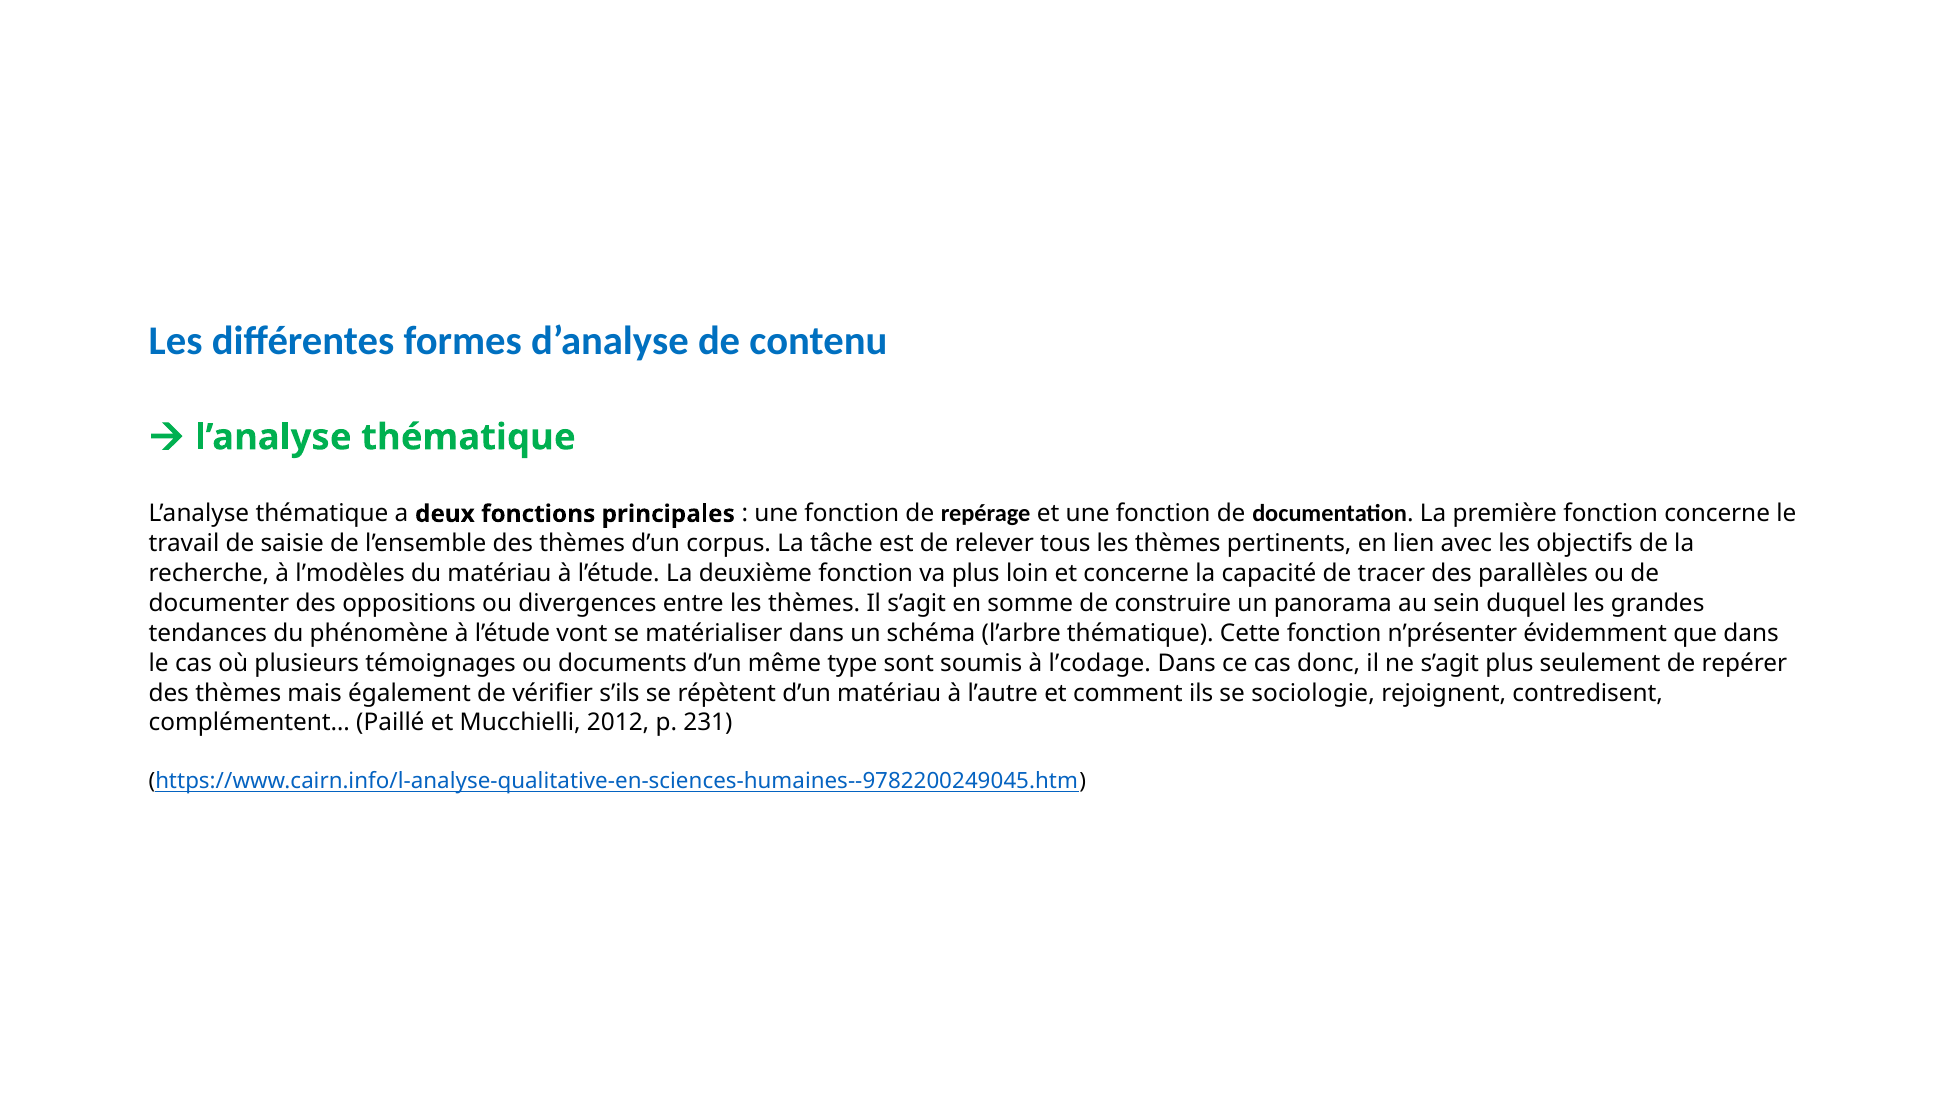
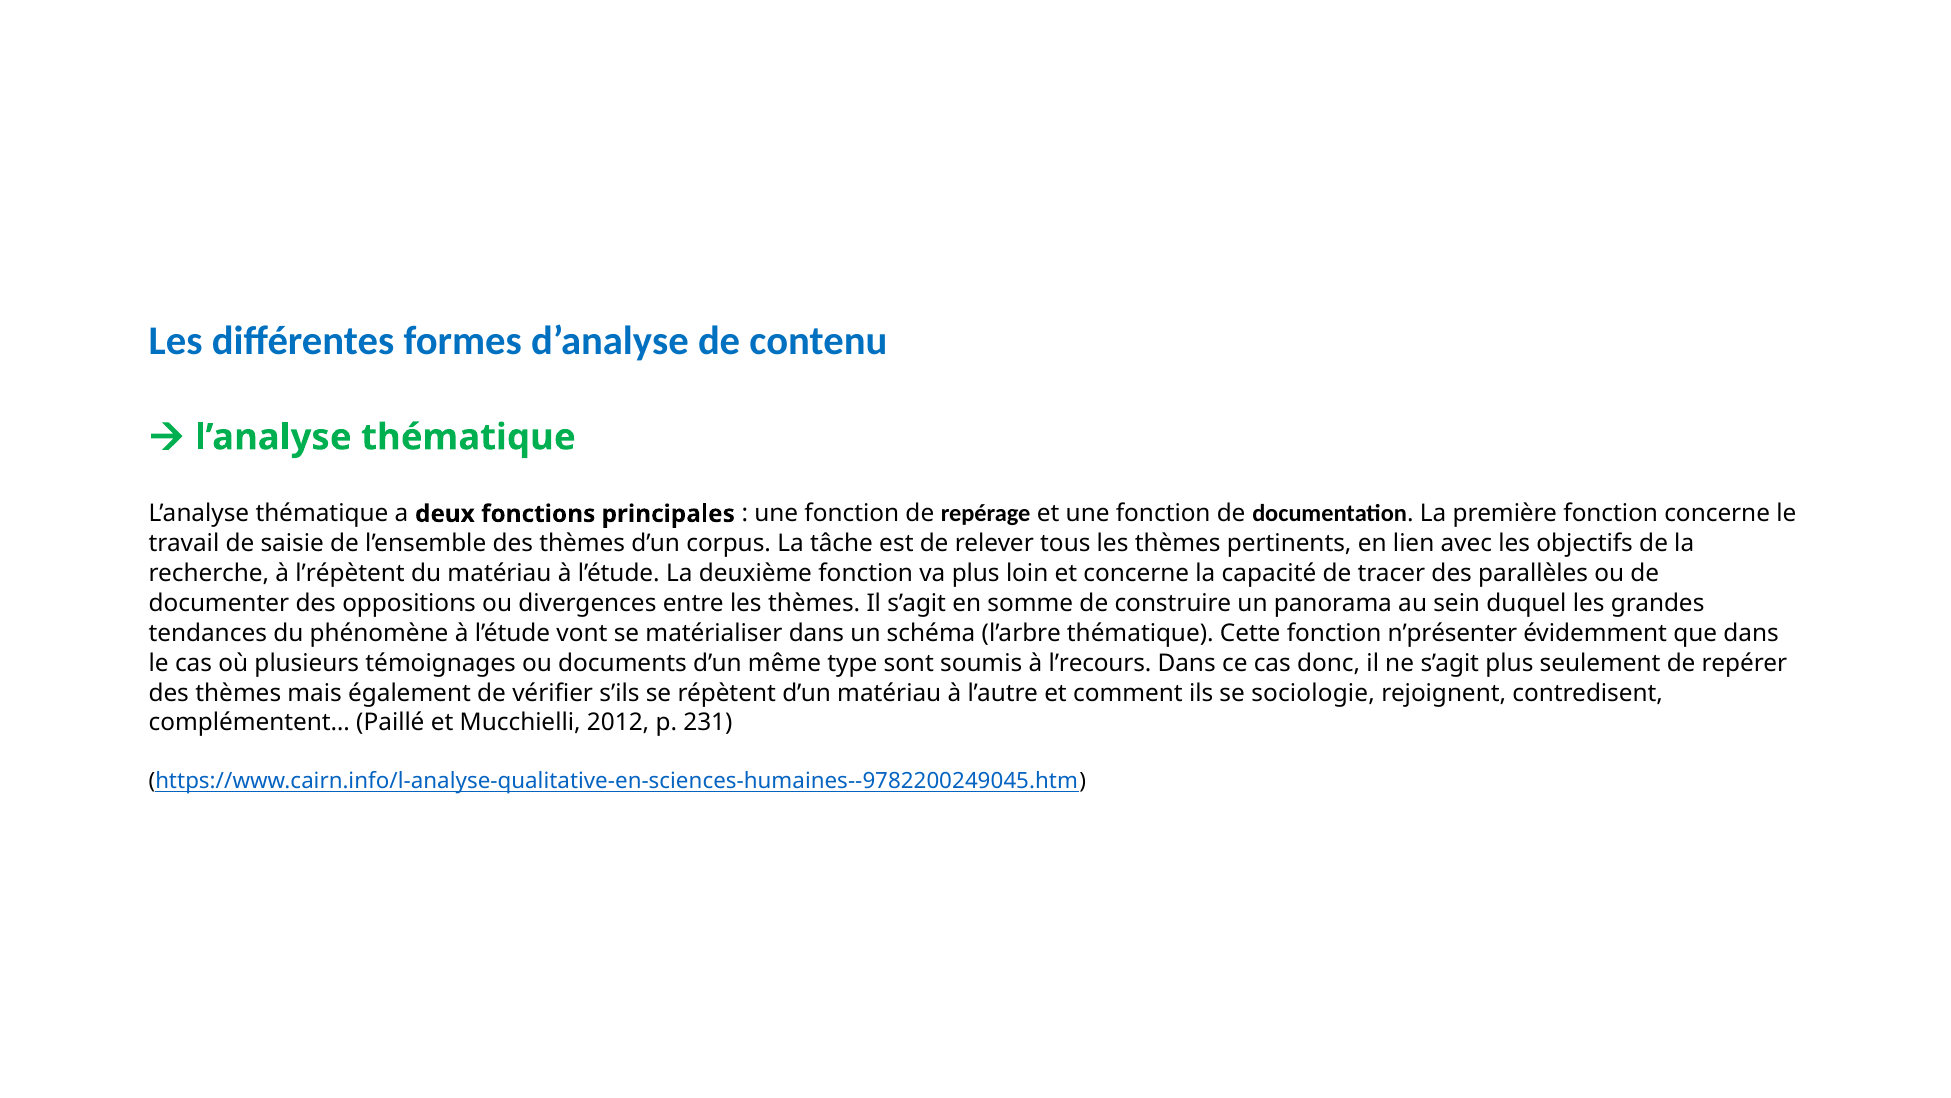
l’modèles: l’modèles -> l’répètent
l’codage: l’codage -> l’recours
